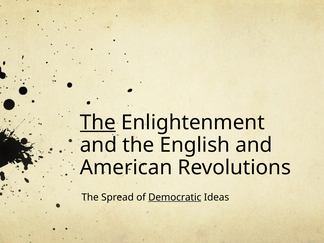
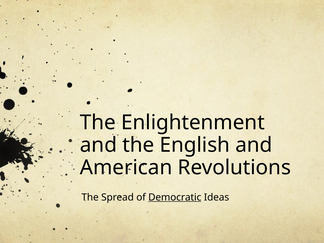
The at (98, 123) underline: present -> none
